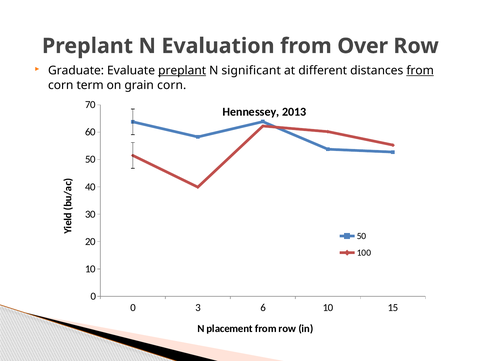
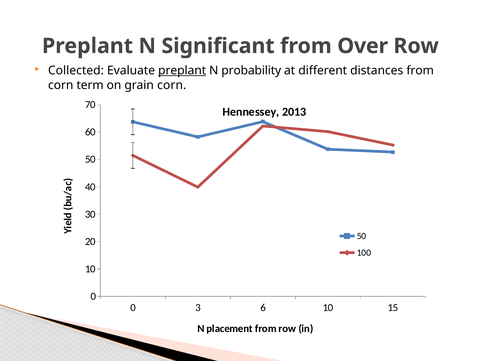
Evaluation: Evaluation -> Significant
Graduate: Graduate -> Collected
significant: significant -> probability
from at (420, 71) underline: present -> none
